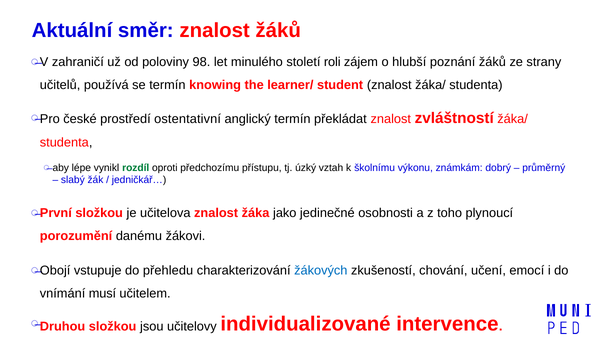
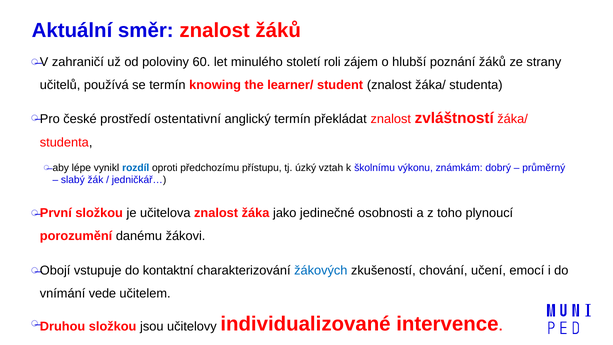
98: 98 -> 60
rozdíl colour: green -> blue
přehledu: přehledu -> kontaktní
musí: musí -> vede
